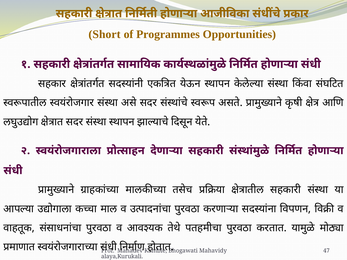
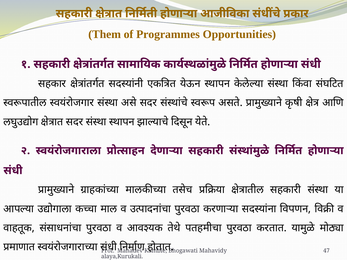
Short: Short -> Them
